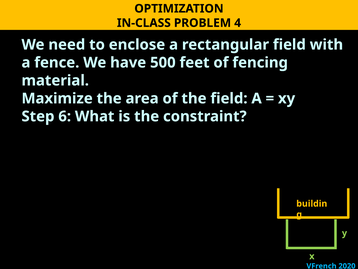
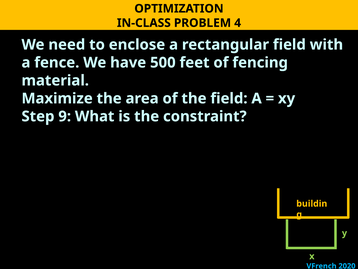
6: 6 -> 9
